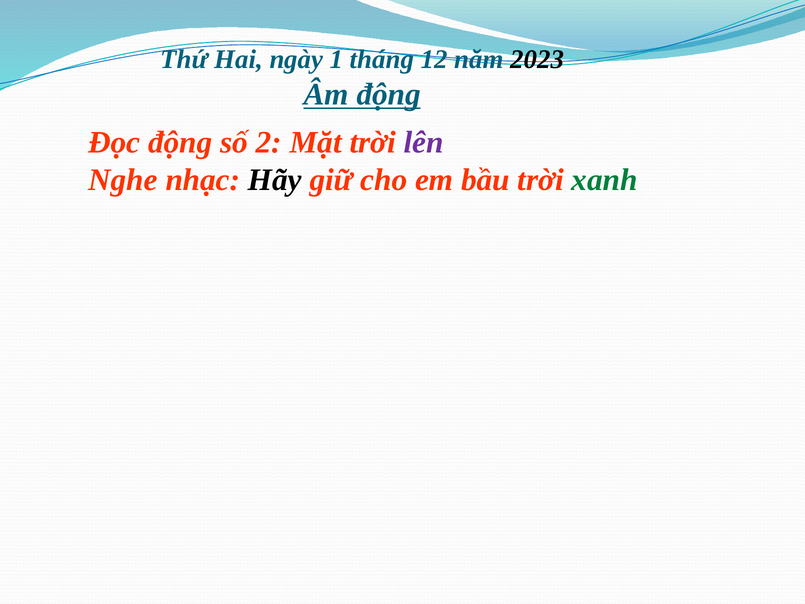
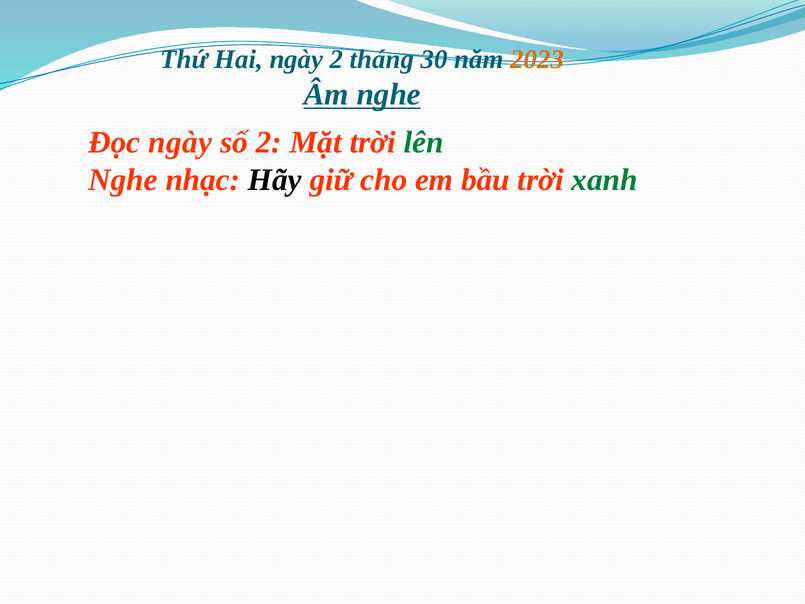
ngày 1: 1 -> 2
12: 12 -> 30
2023 colour: black -> orange
Âm động: động -> nghe
Đọc động: động -> ngày
lên colour: purple -> green
